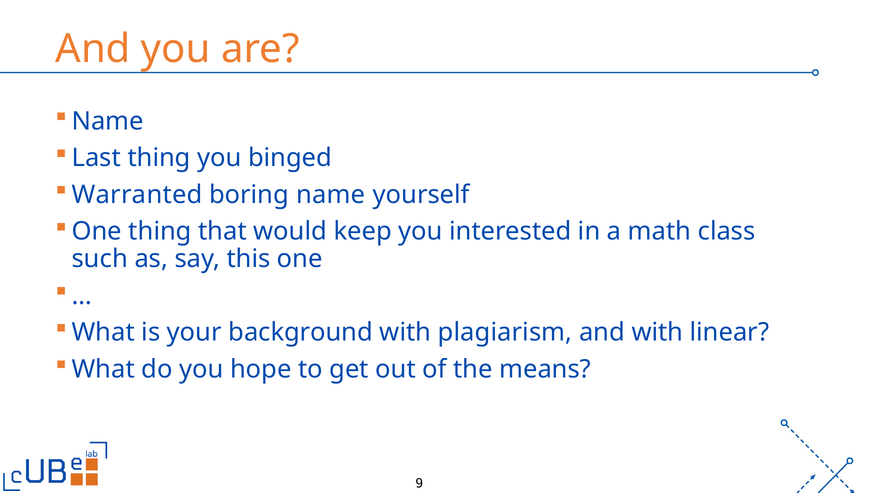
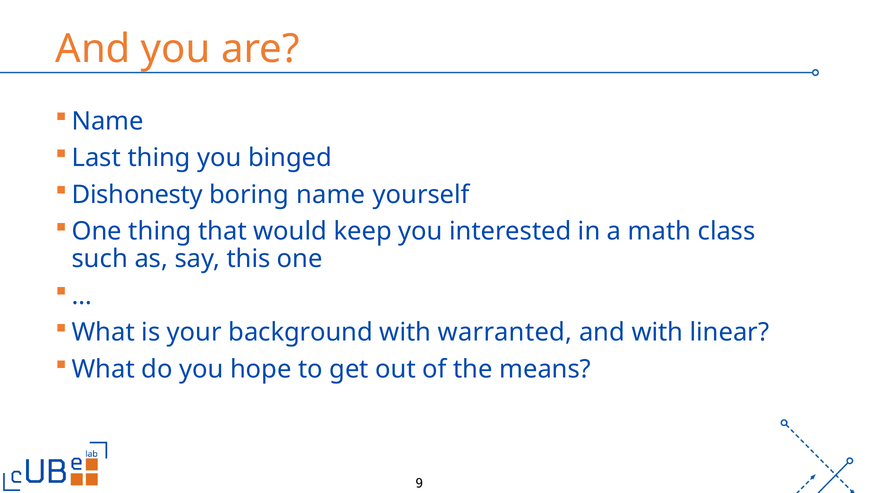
Warranted: Warranted -> Dishonesty
plagiarism: plagiarism -> warranted
